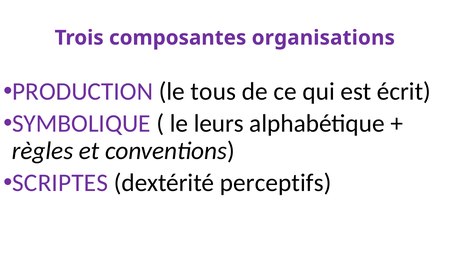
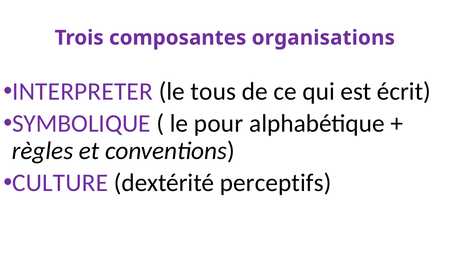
PRODUCTION: PRODUCTION -> INTERPRETER
leurs: leurs -> pour
SCRIPTES: SCRIPTES -> CULTURE
